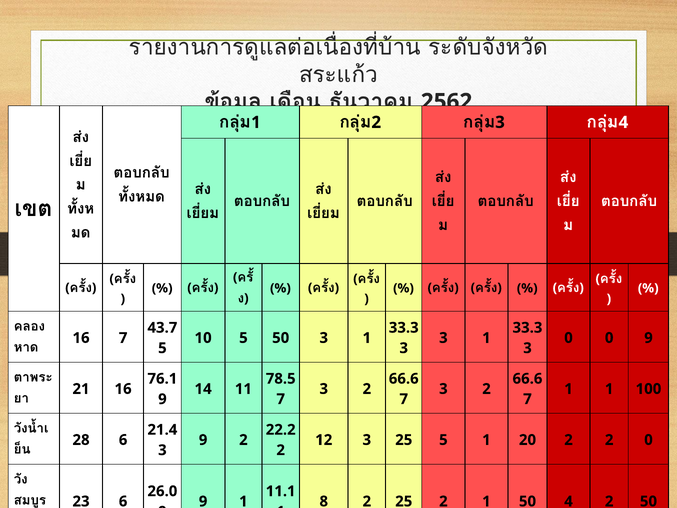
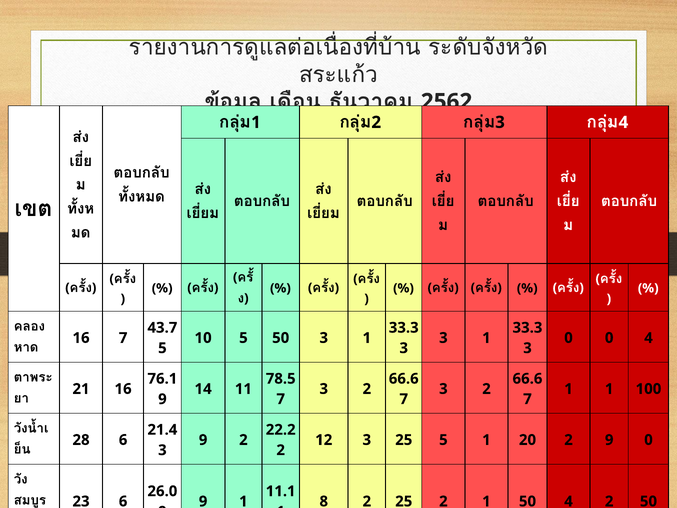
0 9: 9 -> 4
20 2 2: 2 -> 9
